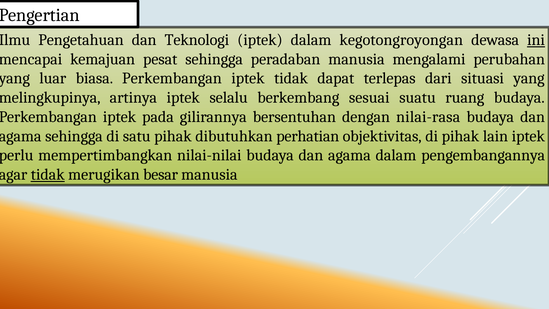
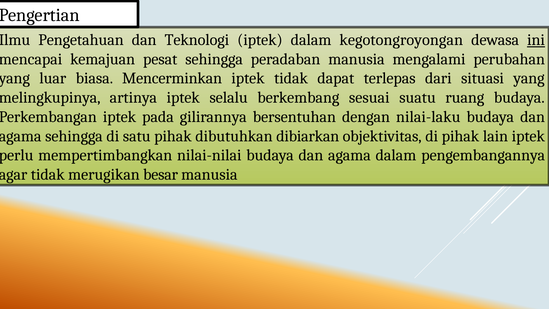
biasa Perkembangan: Perkembangan -> Mencerminkan
nilai-rasa: nilai-rasa -> nilai-laku
perhatian: perhatian -> dibiarkan
tidak at (48, 174) underline: present -> none
